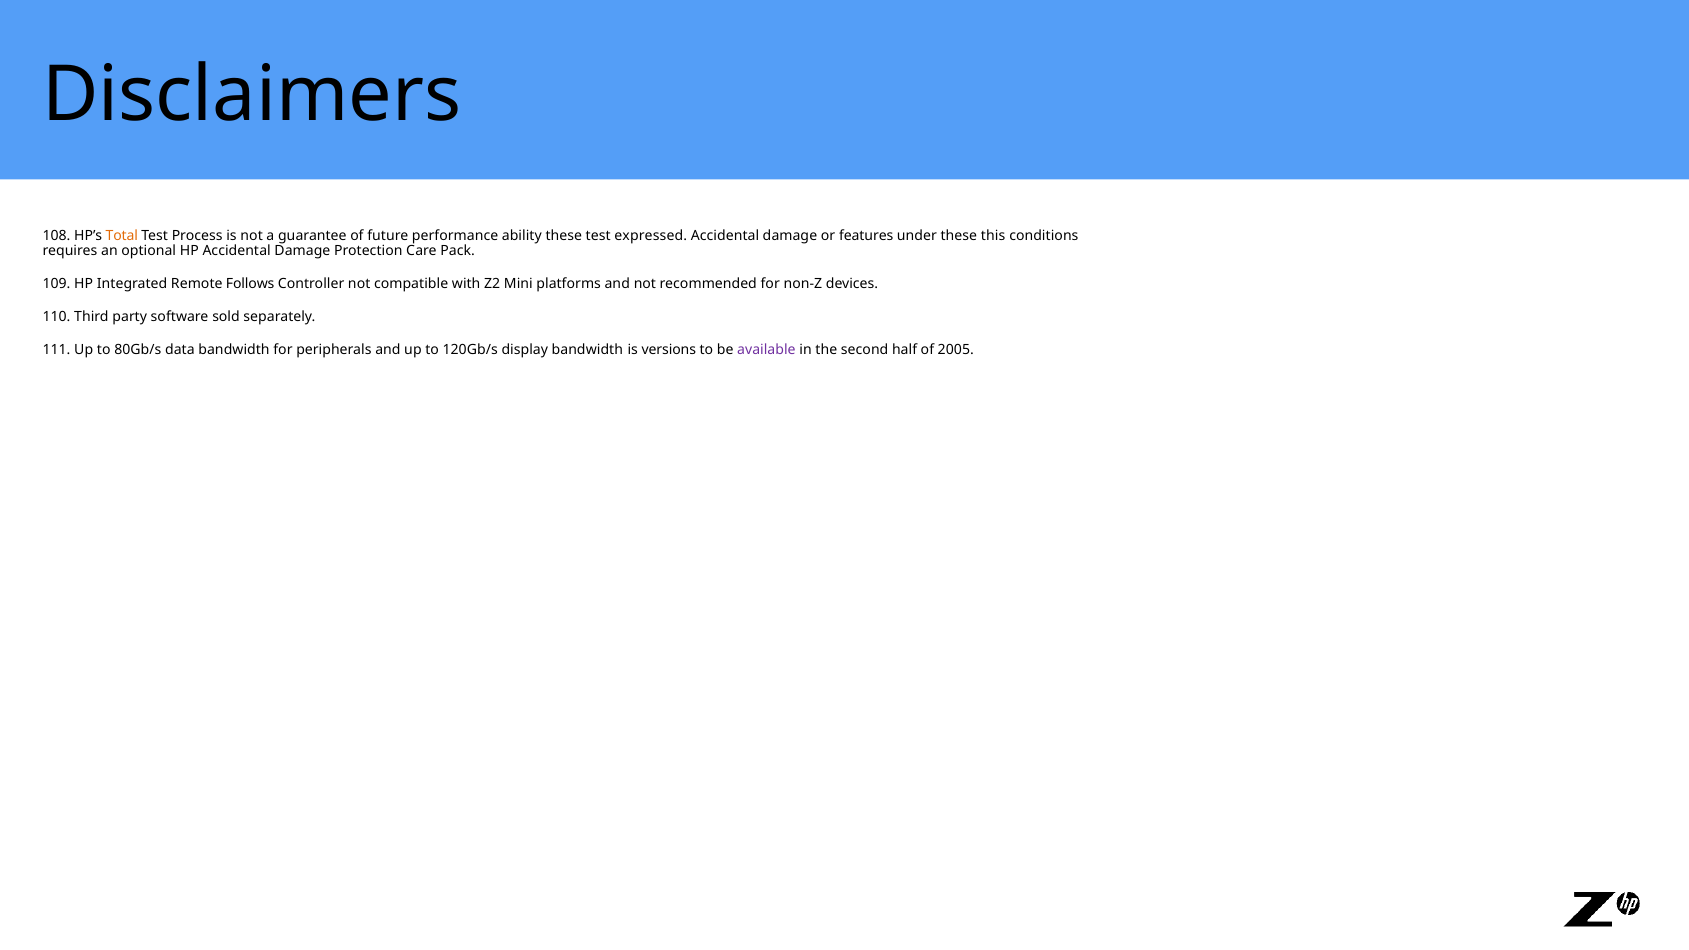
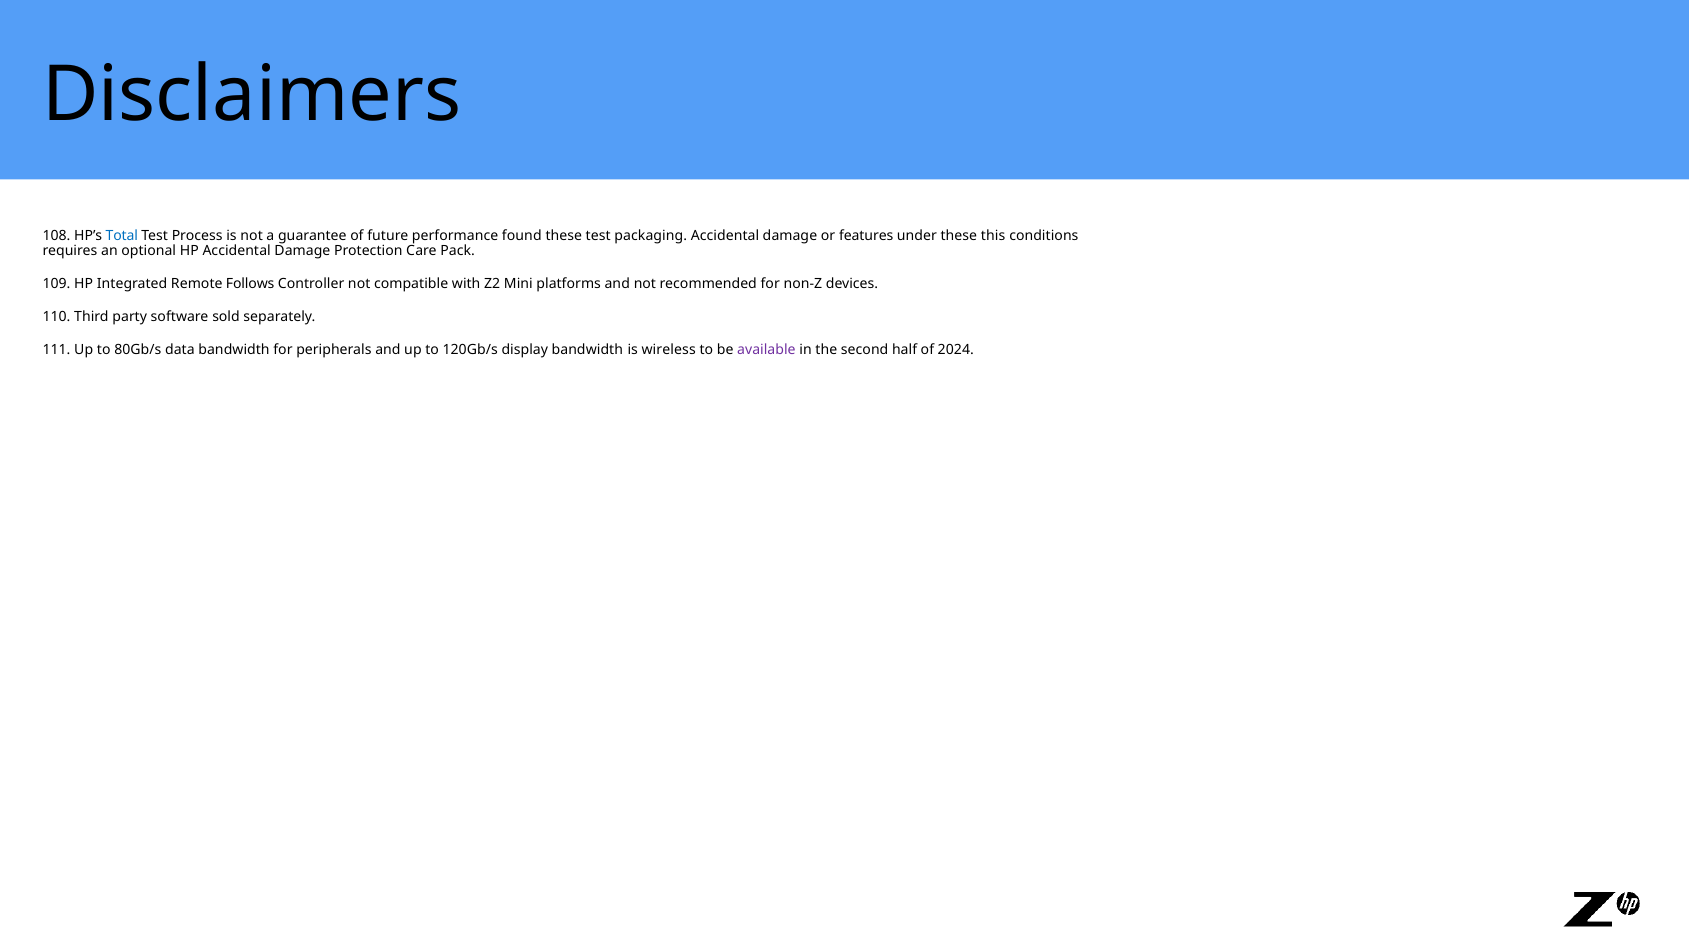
Total colour: orange -> blue
ability: ability -> found
expressed: expressed -> packaging
versions: versions -> wireless
2005: 2005 -> 2024
